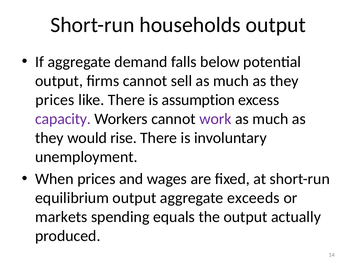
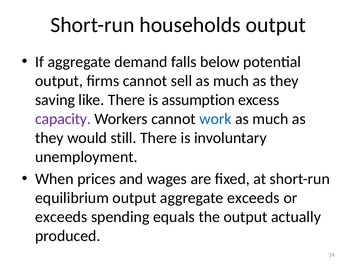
prices at (55, 100): prices -> saving
work colour: purple -> blue
rise: rise -> still
markets at (61, 217): markets -> exceeds
